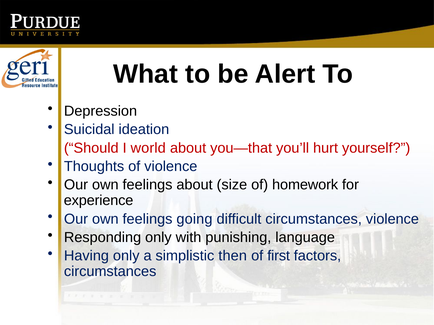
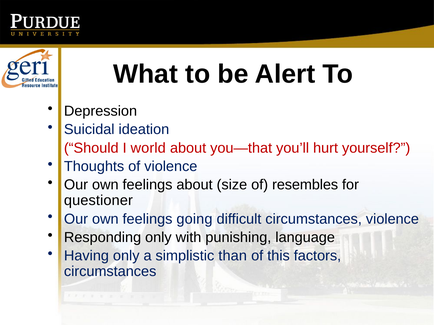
homework: homework -> resembles
experience: experience -> questioner
then: then -> than
first: first -> this
